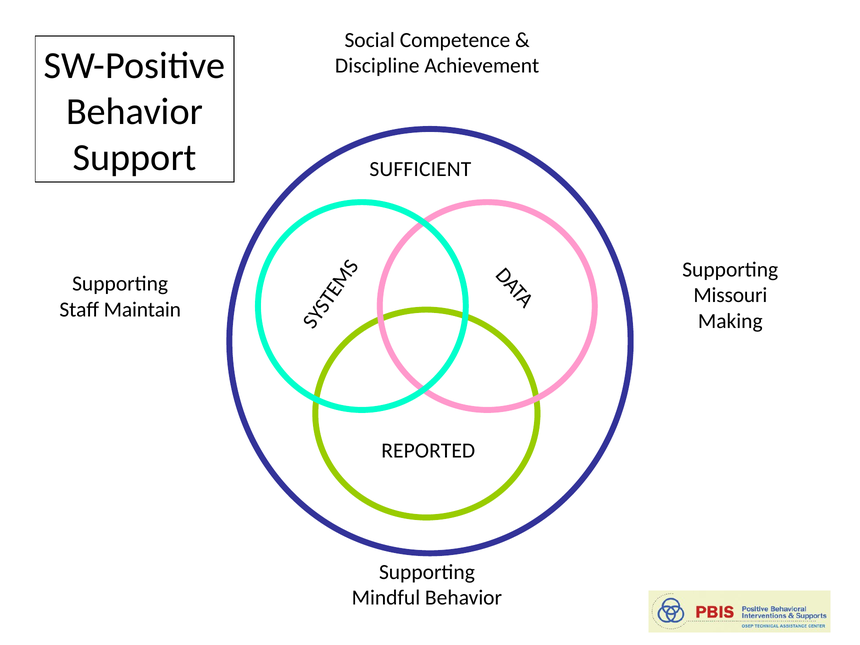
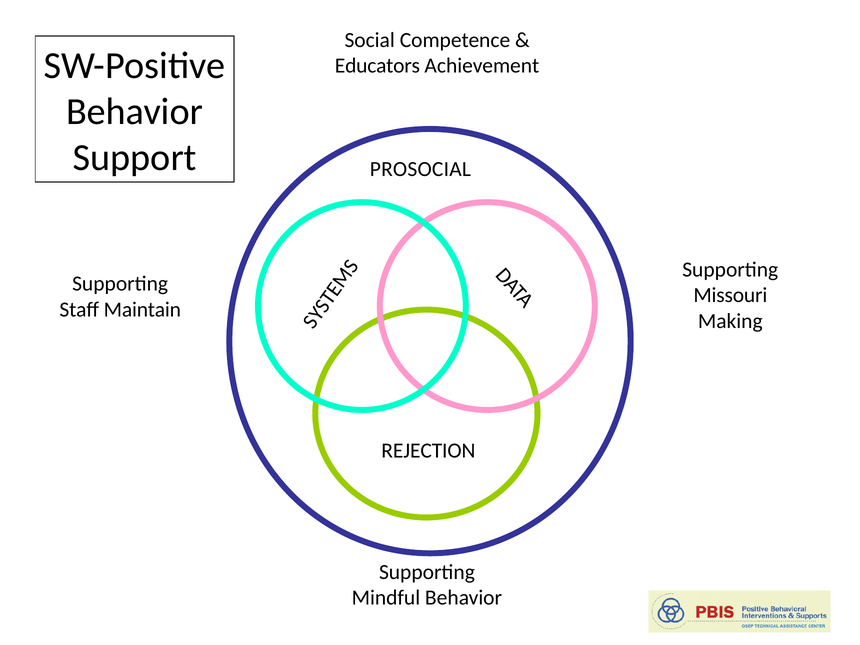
Discipline: Discipline -> Educators
SUFFICIENT: SUFFICIENT -> PROSOCIAL
REPORTED: REPORTED -> REJECTION
